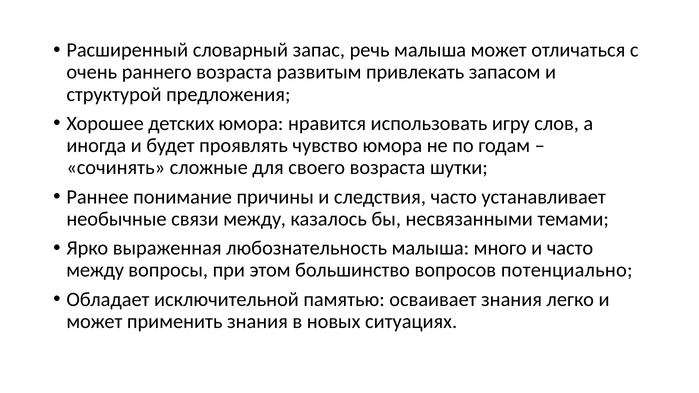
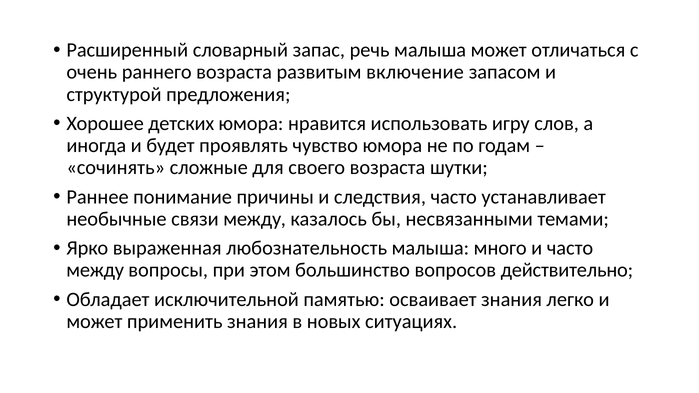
привлекать: привлекать -> включение
потенциально: потенциально -> действительно
